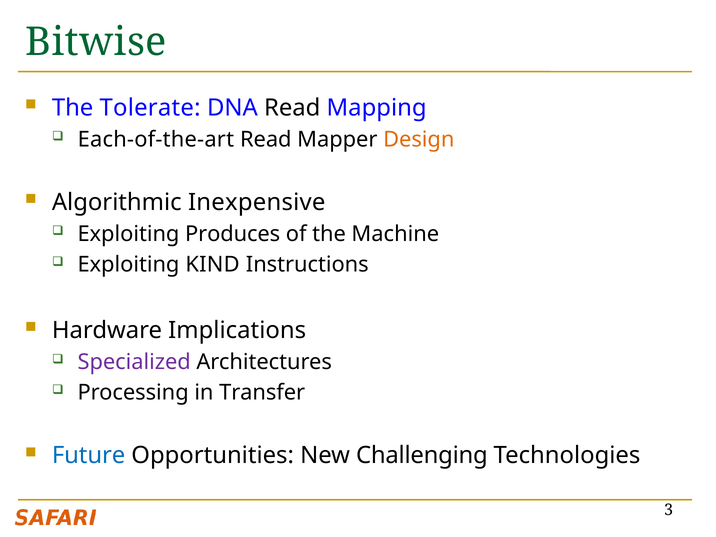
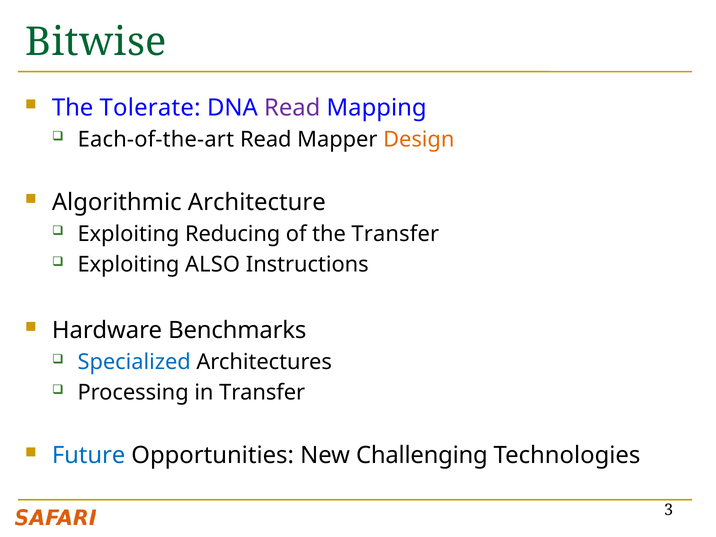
Read at (292, 108) colour: black -> purple
Inexpensive: Inexpensive -> Architecture
Produces: Produces -> Reducing
the Machine: Machine -> Transfer
KIND: KIND -> ALSO
Implications: Implications -> Benchmarks
Specialized colour: purple -> blue
